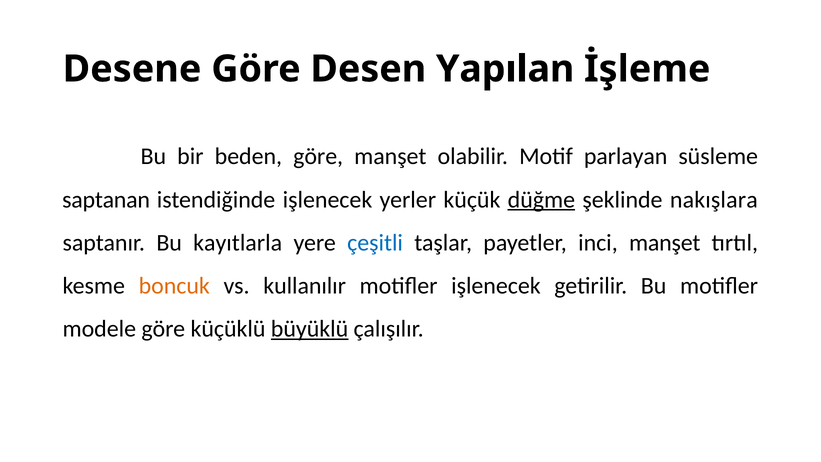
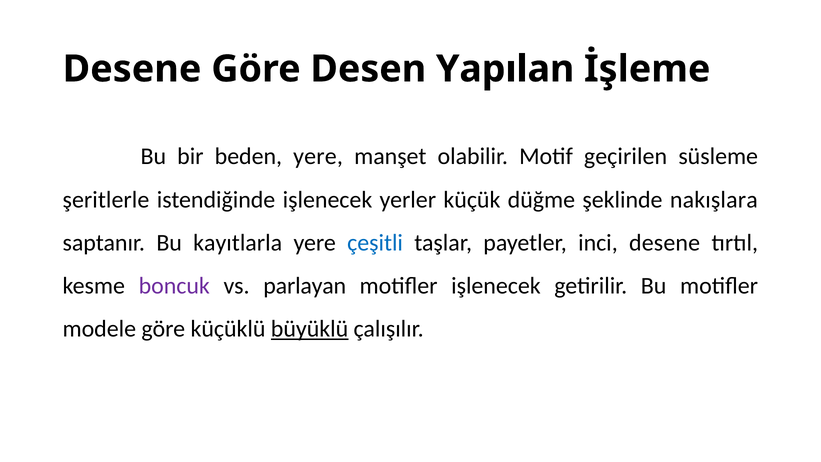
beden göre: göre -> yere
parlayan: parlayan -> geçirilen
saptanan: saptanan -> şeritlerle
düğme underline: present -> none
inci manşet: manşet -> desene
boncuk colour: orange -> purple
kullanılır: kullanılır -> parlayan
